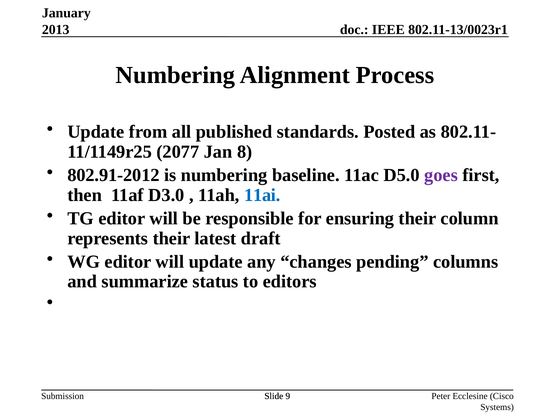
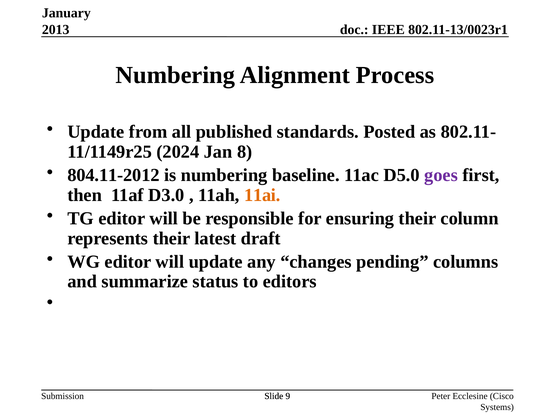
2077: 2077 -> 2024
802.91-2012: 802.91-2012 -> 804.11-2012
11ai colour: blue -> orange
